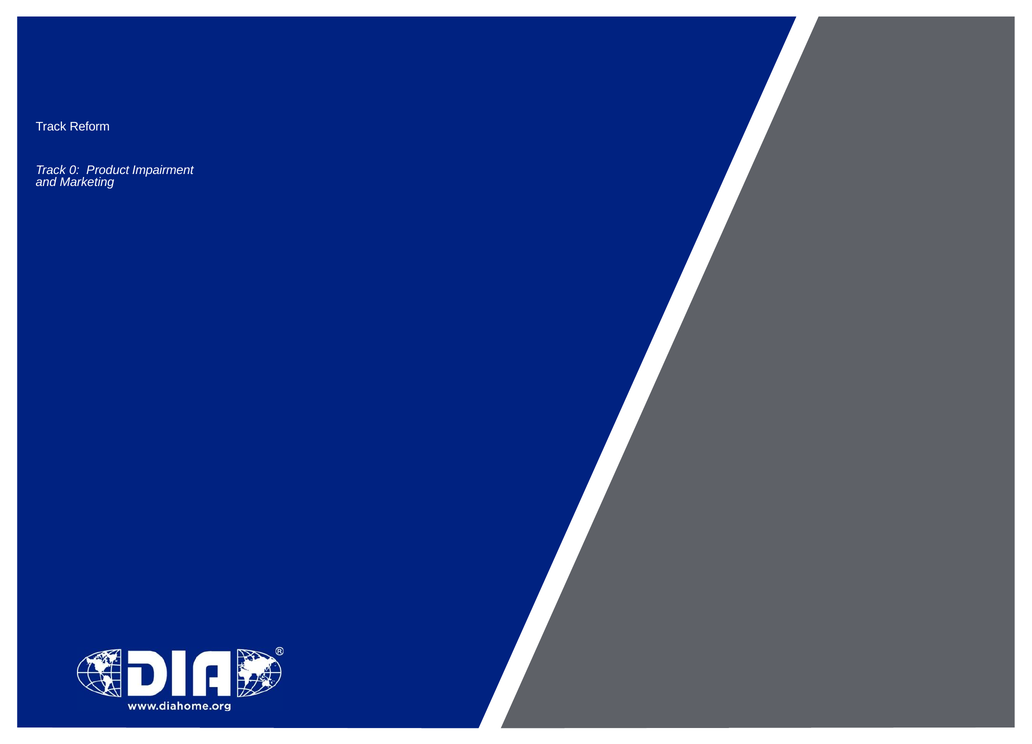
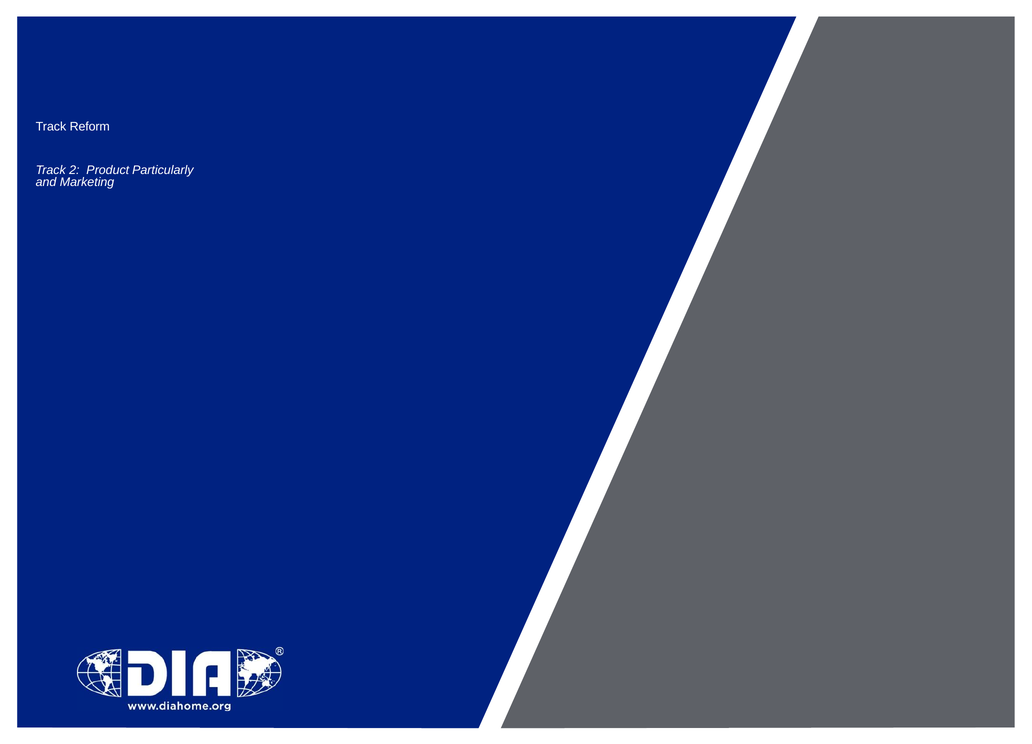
0: 0 -> 2
Impairment: Impairment -> Particularly
